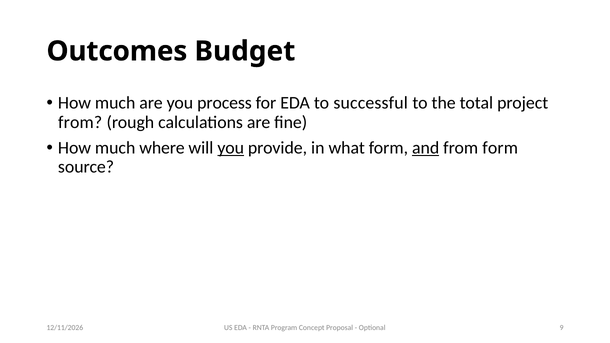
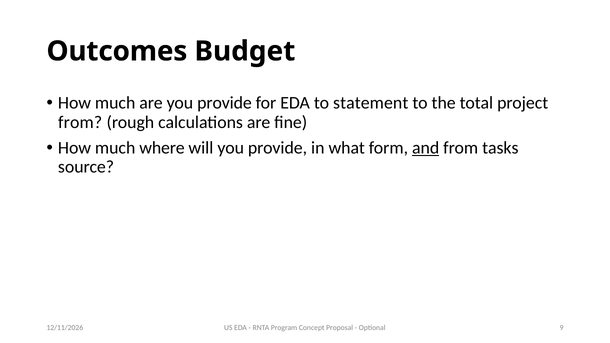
are you process: process -> provide
successful: successful -> statement
you at (231, 148) underline: present -> none
from form: form -> tasks
